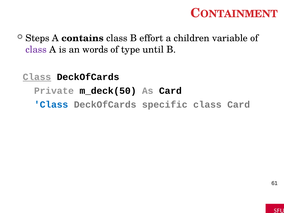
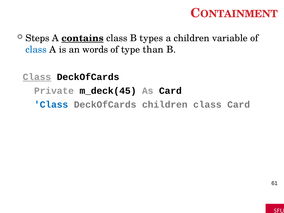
contains underline: none -> present
effort: effort -> types
class at (36, 50) colour: purple -> blue
until: until -> than
m_deck(50: m_deck(50 -> m_deck(45
DeckOfCards specific: specific -> children
